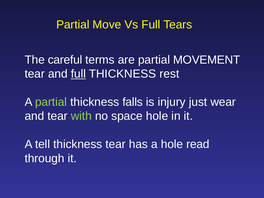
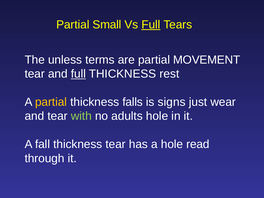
Move: Move -> Small
Full at (151, 25) underline: none -> present
careful: careful -> unless
partial at (51, 102) colour: light green -> yellow
injury: injury -> signs
space: space -> adults
tell: tell -> fall
